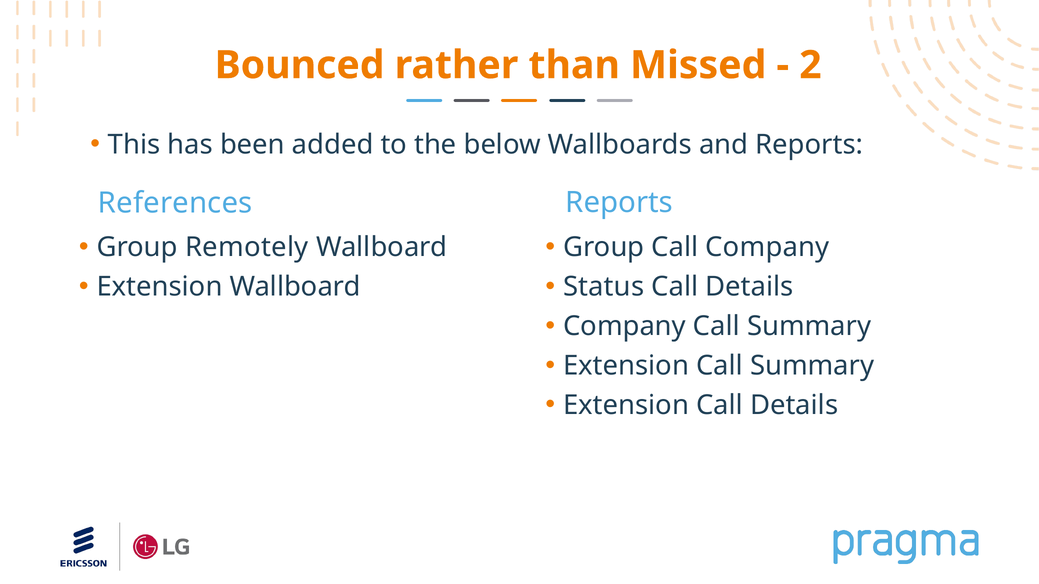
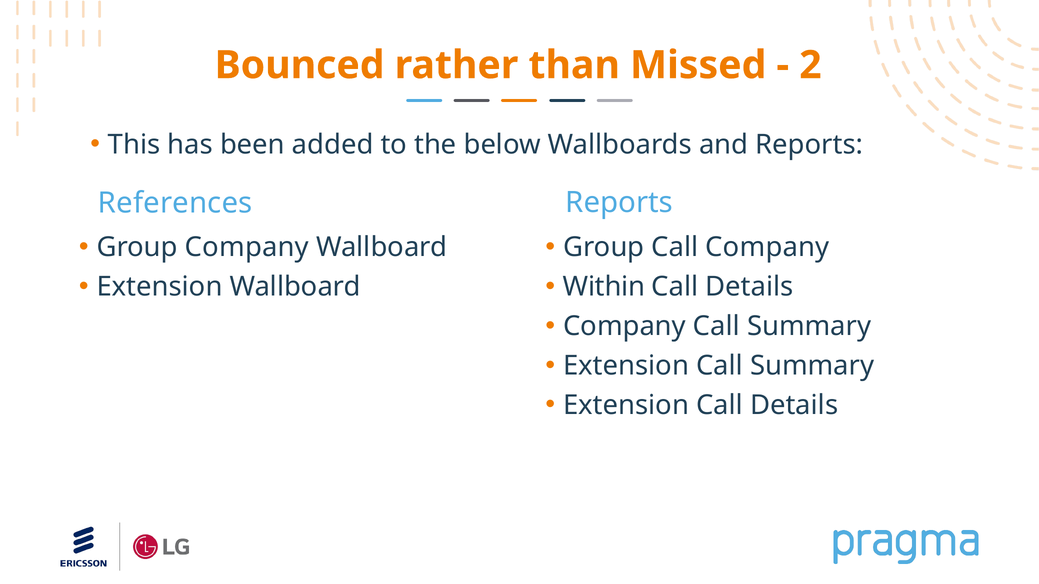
Group Remotely: Remotely -> Company
Status: Status -> Within
